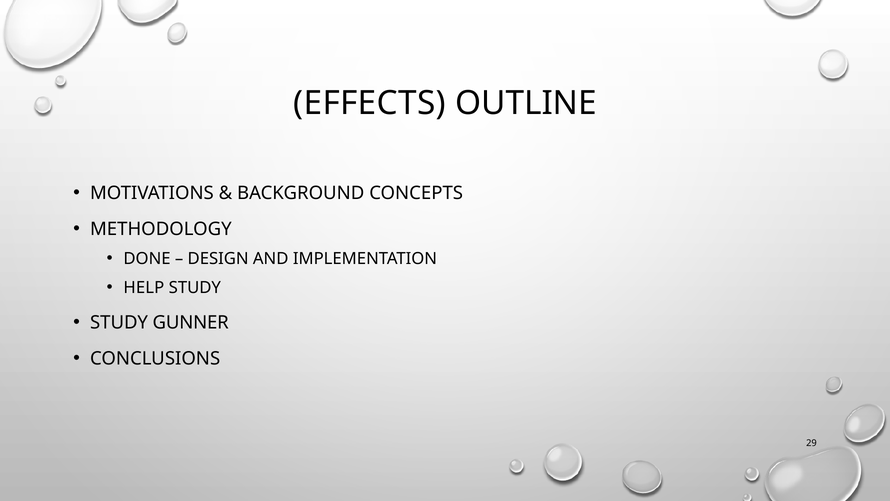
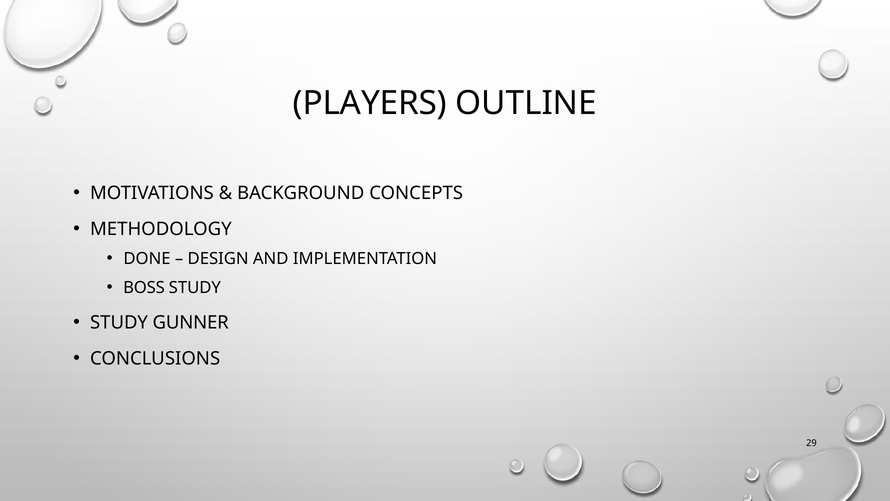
EFFECTS: EFFECTS -> PLAYERS
HELP: HELP -> BOSS
